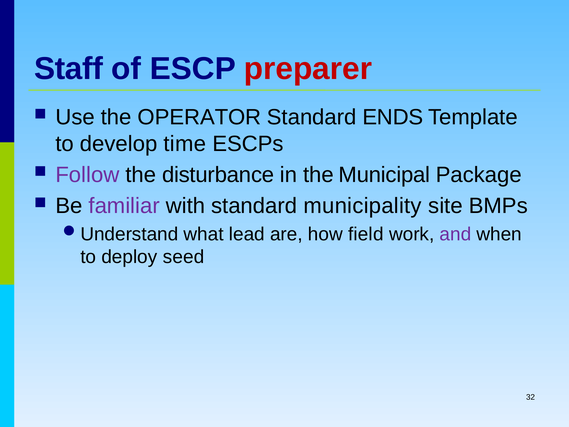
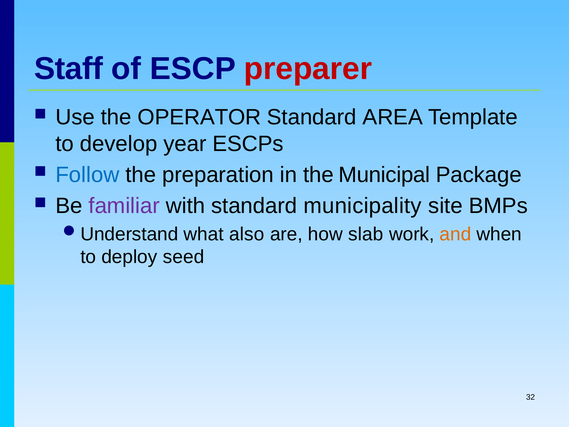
ENDS: ENDS -> AREA
time: time -> year
Follow colour: purple -> blue
disturbance: disturbance -> preparation
lead: lead -> also
field: field -> slab
and colour: purple -> orange
